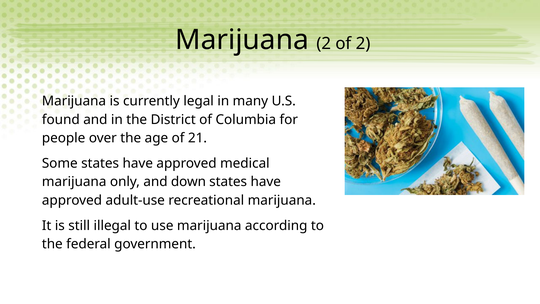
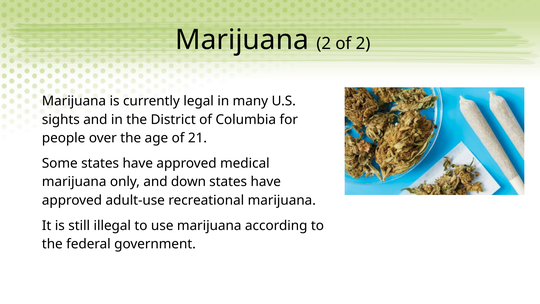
found: found -> sights
